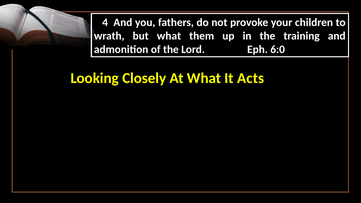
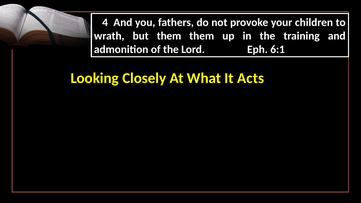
but what: what -> them
6:0: 6:0 -> 6:1
